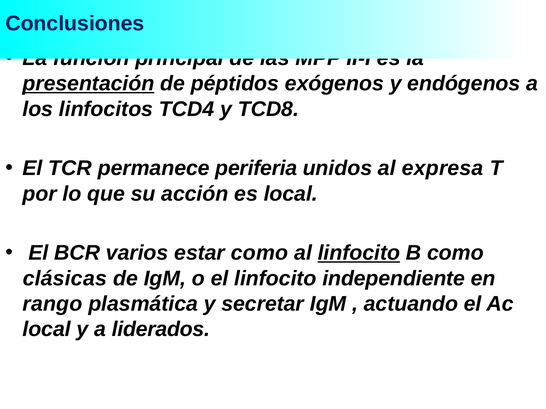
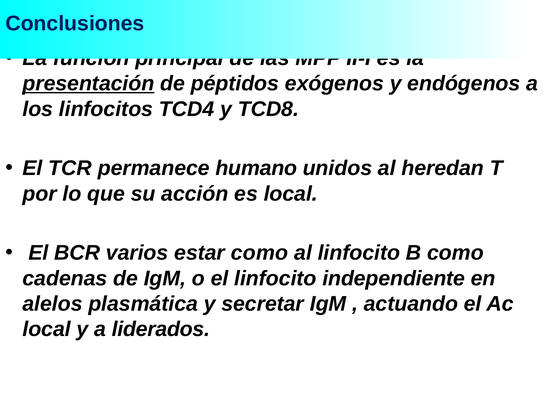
periferia: periferia -> humano
expresa: expresa -> heredan
linfocito at (359, 253) underline: present -> none
clásicas: clásicas -> cadenas
rango: rango -> alelos
